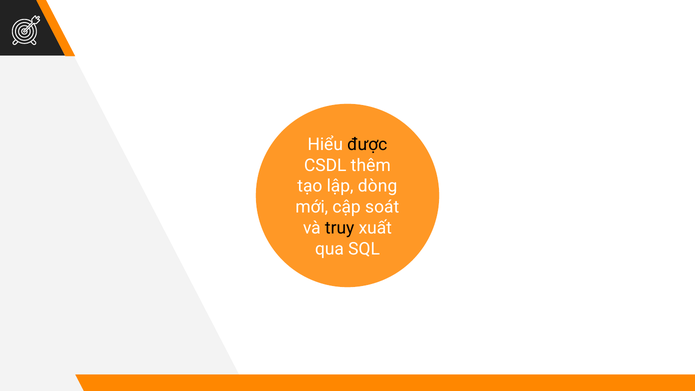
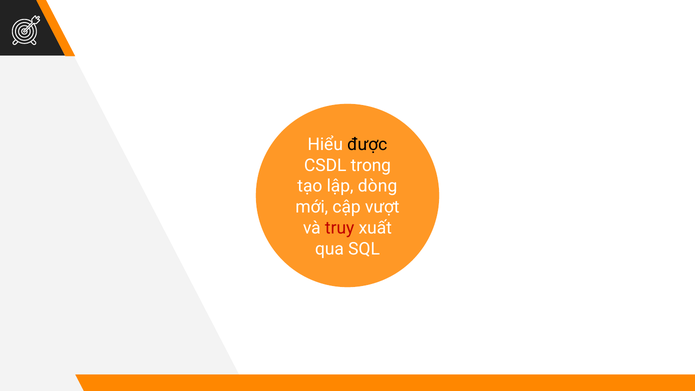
thêm: thêm -> trong
soát: soát -> vượt
truy colour: black -> red
